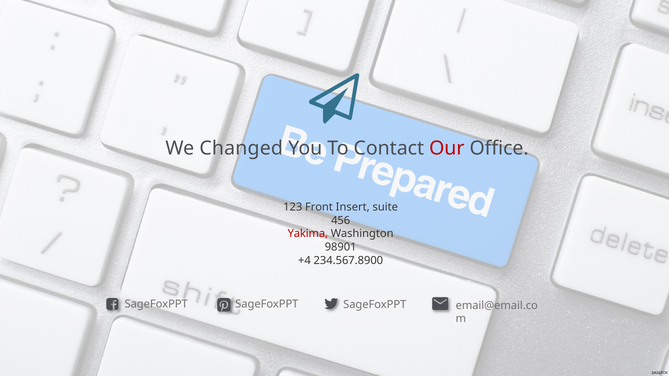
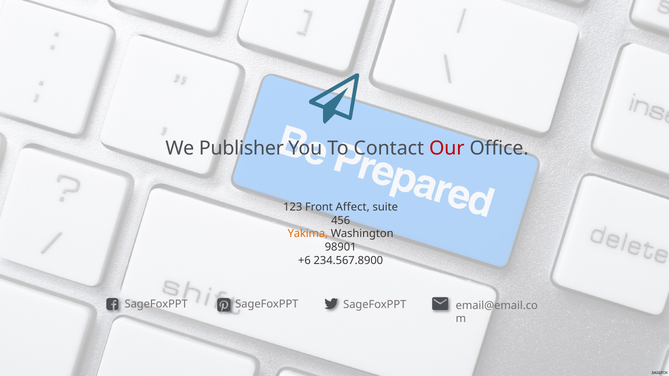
Changed: Changed -> Publisher
Insert: Insert -> Affect
Yakima colour: red -> orange
+4: +4 -> +6
